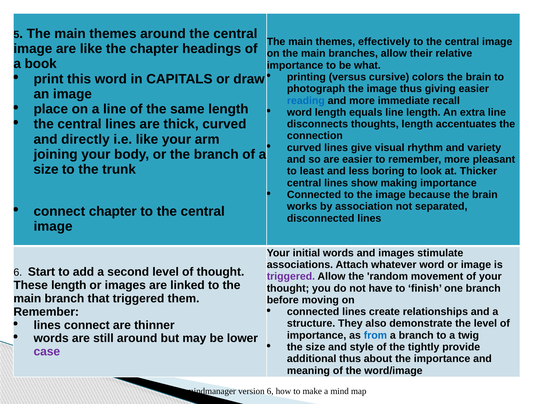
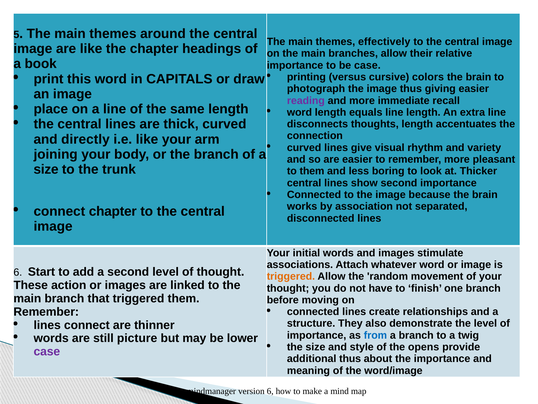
be what: what -> case
reading colour: blue -> purple
to least: least -> them
show making: making -> second
triggered at (291, 276) colour: purple -> orange
These length: length -> action
still around: around -> picture
tightly: tightly -> opens
